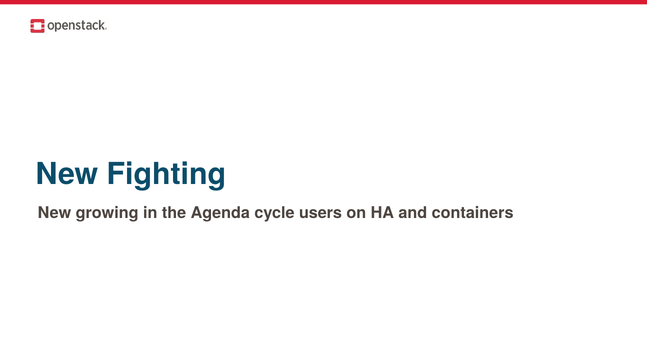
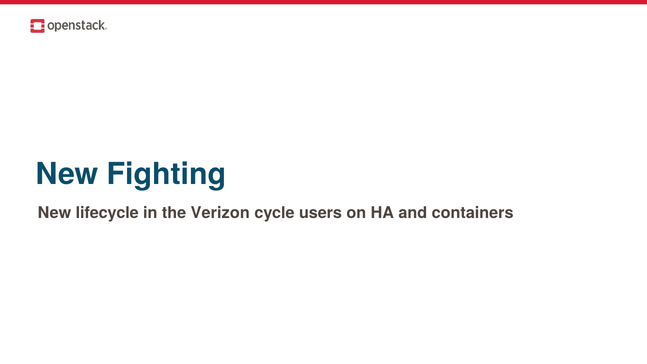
growing: growing -> lifecycle
Agenda: Agenda -> Verizon
